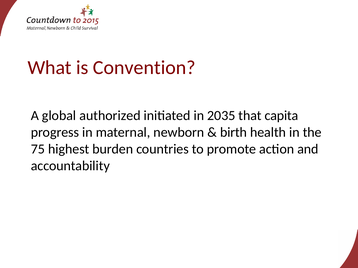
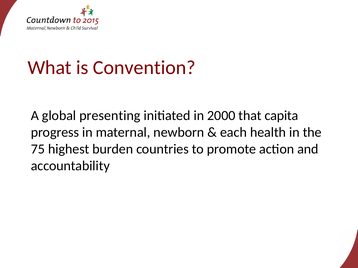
authorized: authorized -> presenting
2035: 2035 -> 2000
birth: birth -> each
